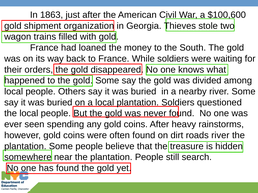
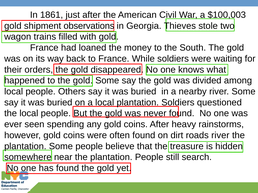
1863: 1863 -> 1861
$100,600: $100,600 -> $100,003
organization: organization -> observations
